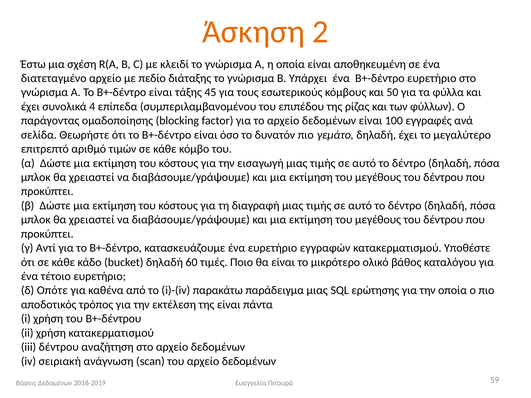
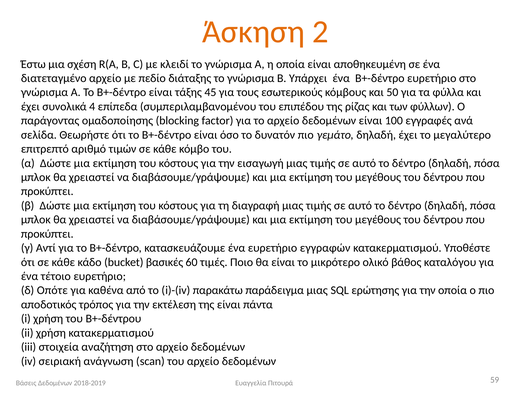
bucket δηλαδή: δηλαδή -> βασικές
iii δέντρου: δέντρου -> στοιχεία
